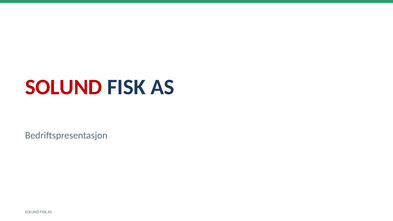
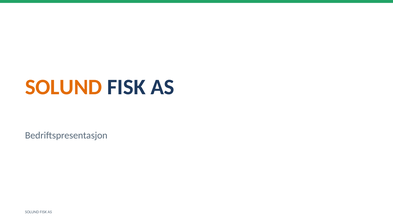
SOLUND at (64, 87) colour: red -> orange
